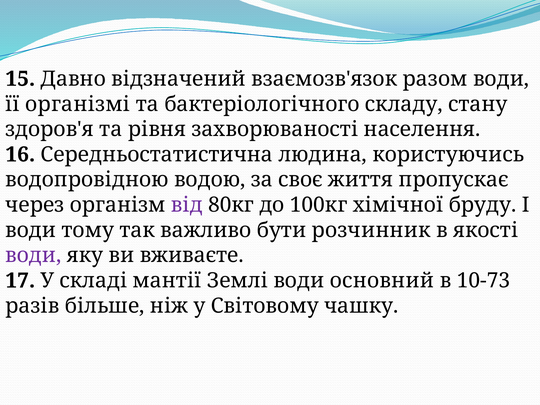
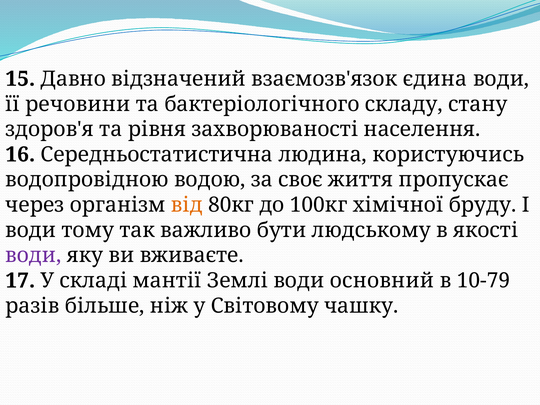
разом: разом -> єдина
організмі: організмі -> речовини
від colour: purple -> orange
розчинник: розчинник -> людському
10-73: 10-73 -> 10-79
